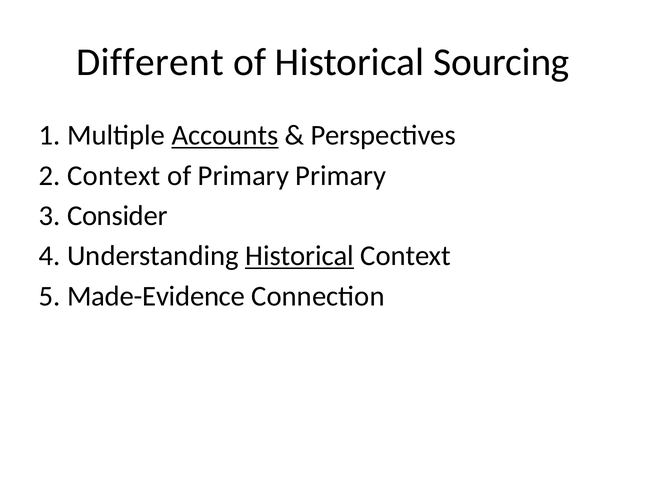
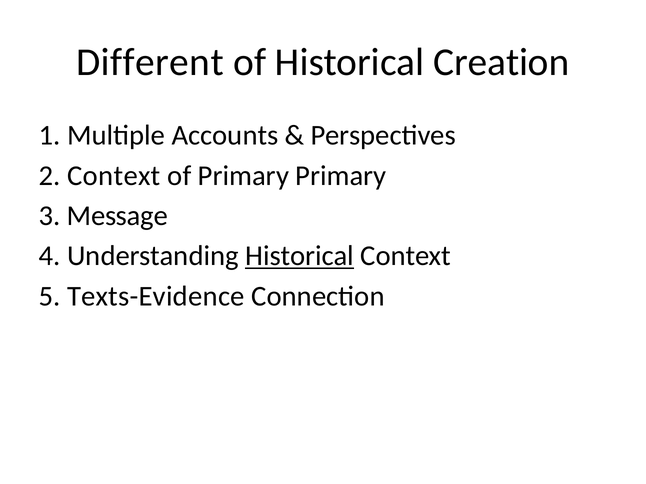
Sourcing: Sourcing -> Creation
Accounts underline: present -> none
Consider: Consider -> Message
Made-Evidence: Made-Evidence -> Texts-Evidence
